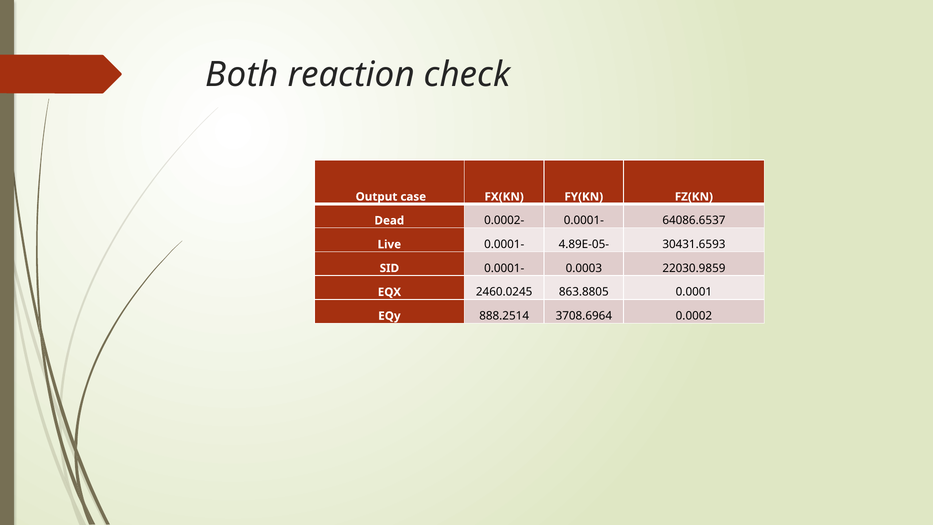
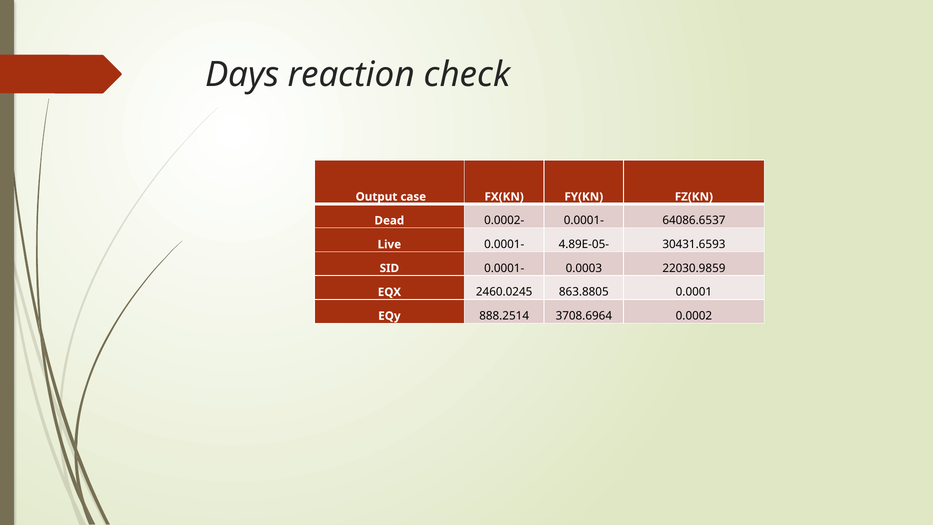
Both: Both -> Days
